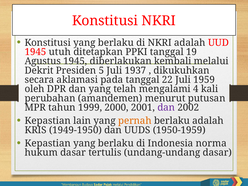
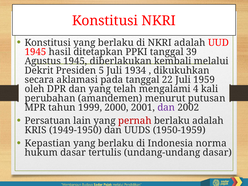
utuh: utuh -> hasil
19: 19 -> 39
1937: 1937 -> 1934
Kepastian at (48, 121): Kepastian -> Persatuan
pernah colour: orange -> red
